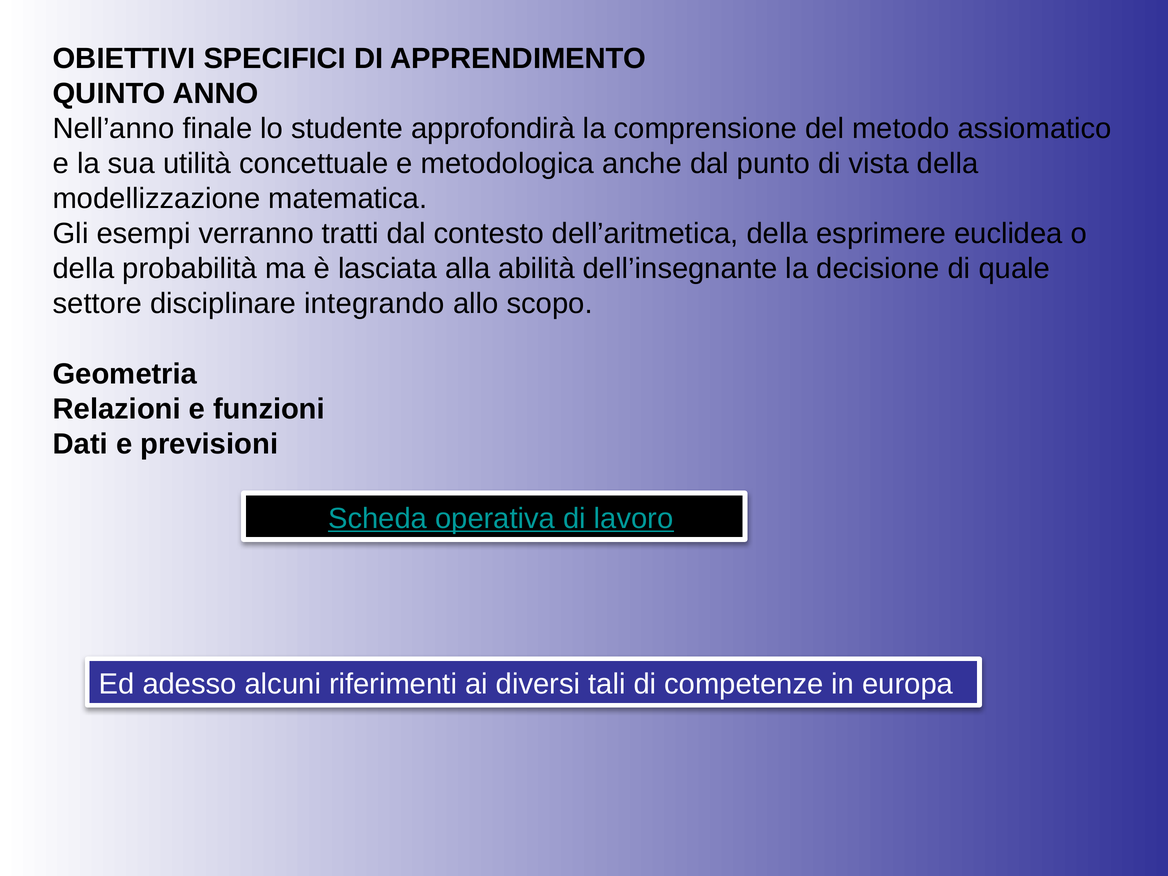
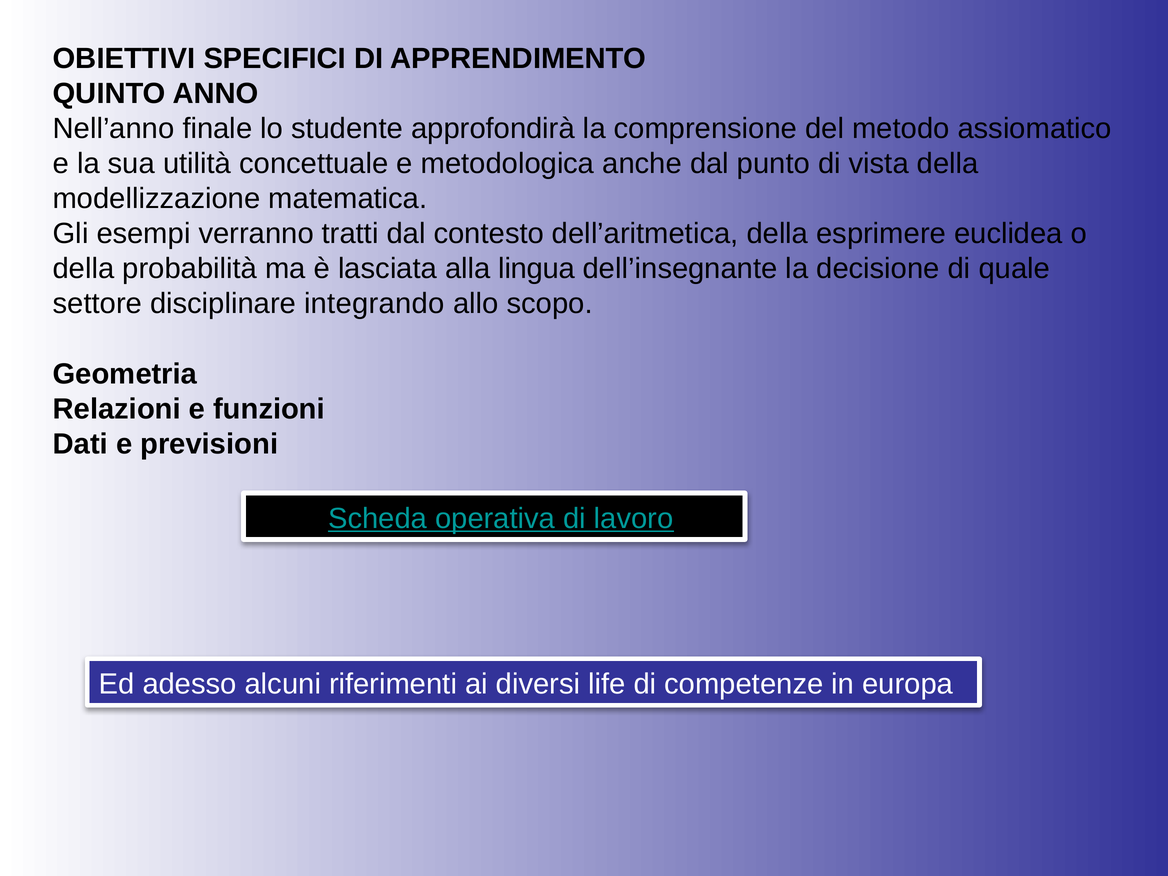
abilità: abilità -> lingua
tali: tali -> life
